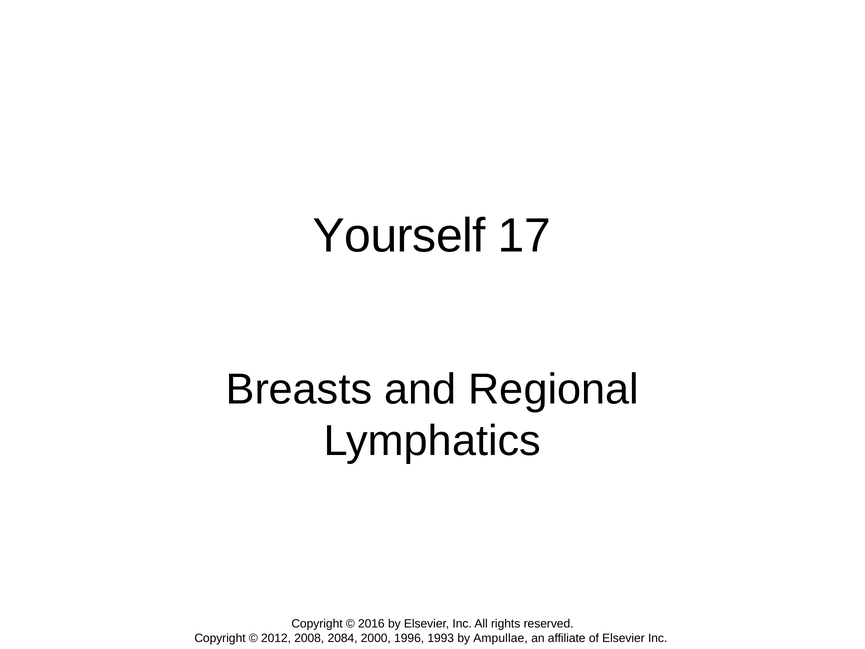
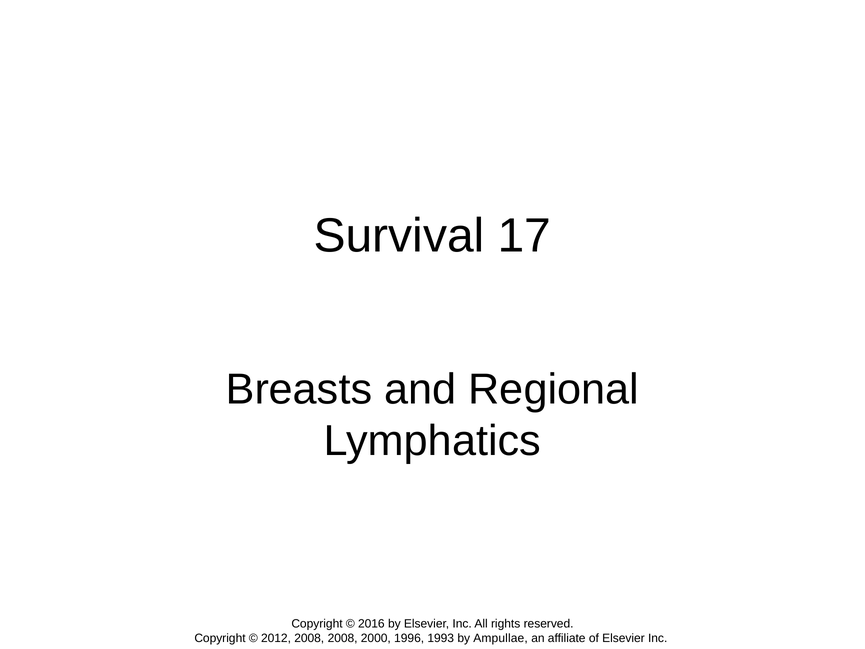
Yourself: Yourself -> Survival
2008 2084: 2084 -> 2008
